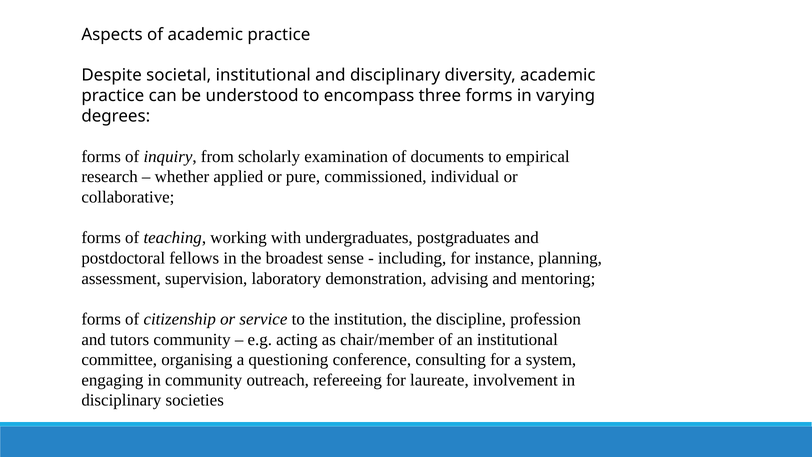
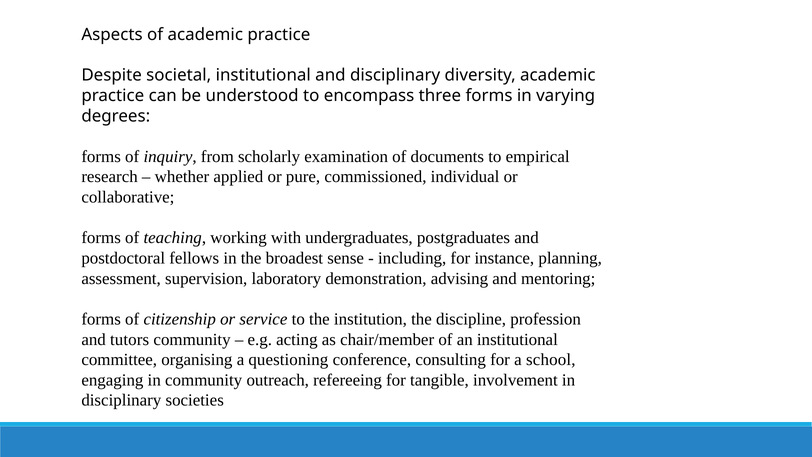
system: system -> school
laureate: laureate -> tangible
